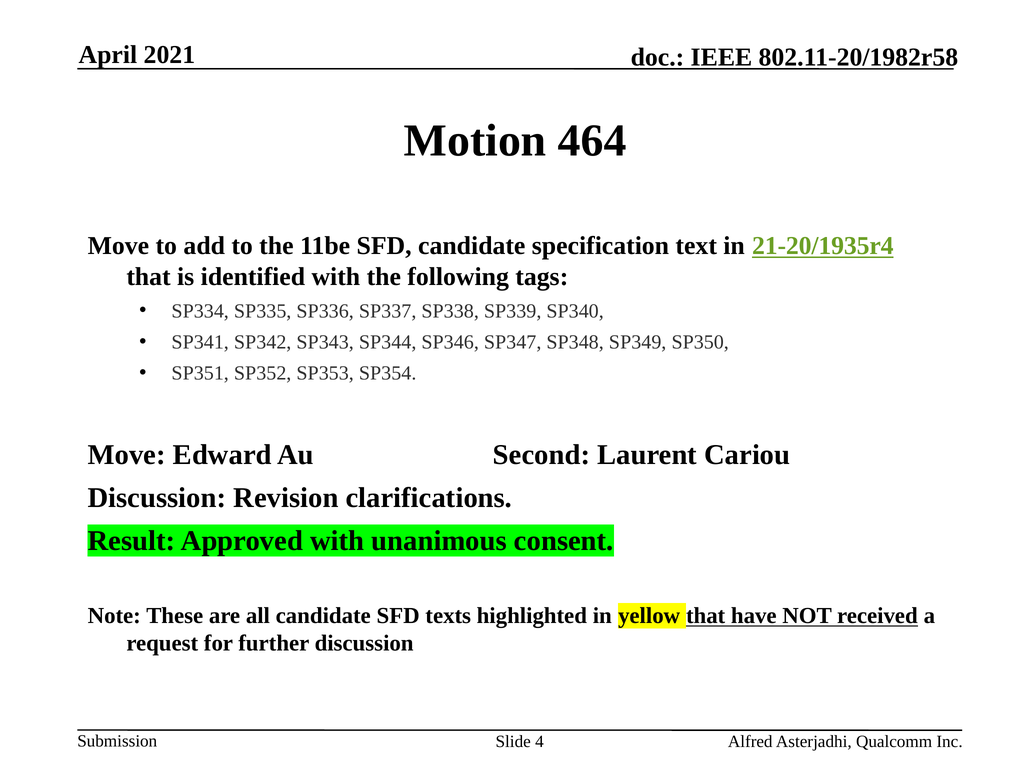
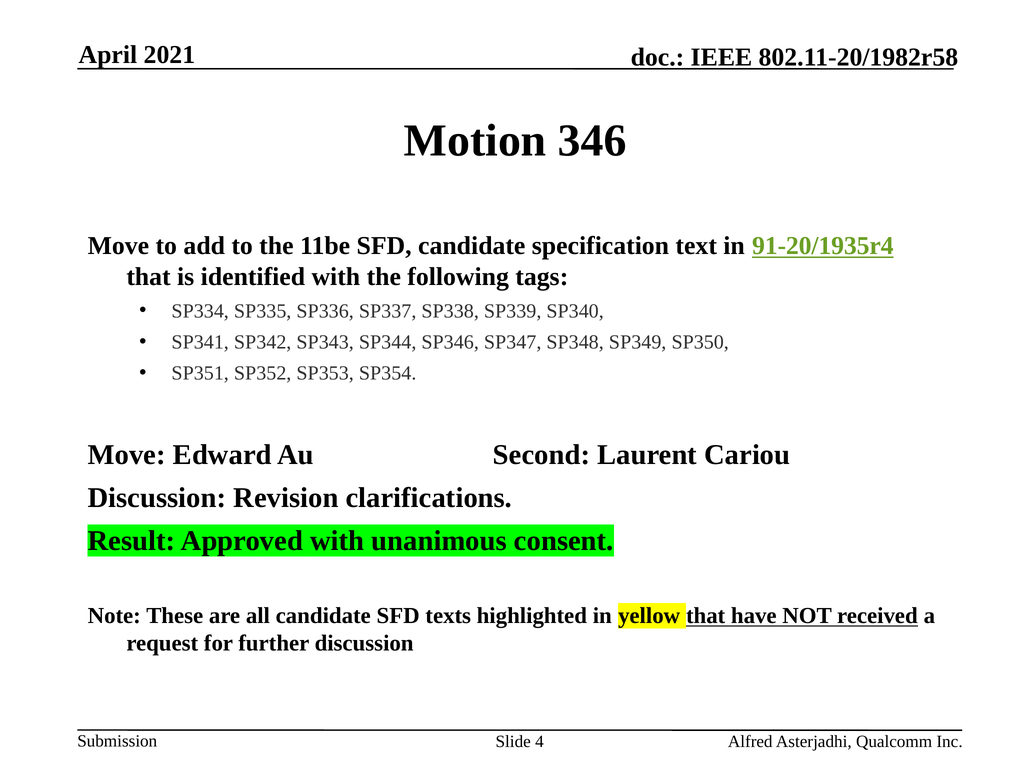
464: 464 -> 346
21-20/1935r4: 21-20/1935r4 -> 91-20/1935r4
